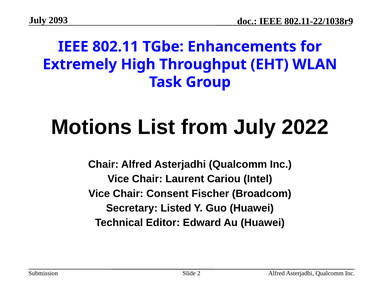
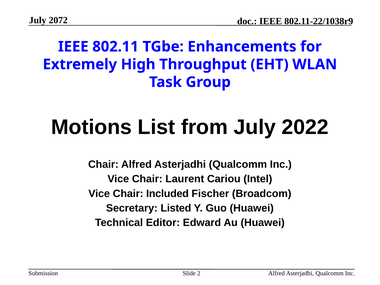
2093: 2093 -> 2072
Consent: Consent -> Included
